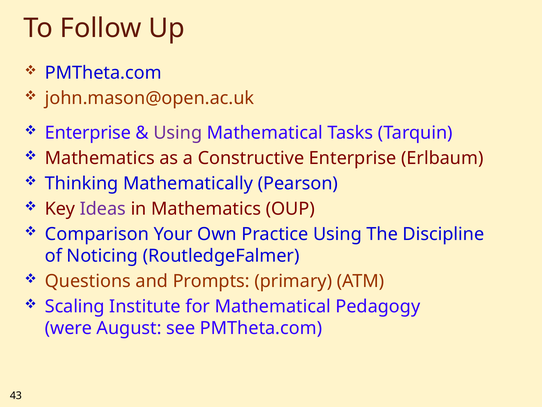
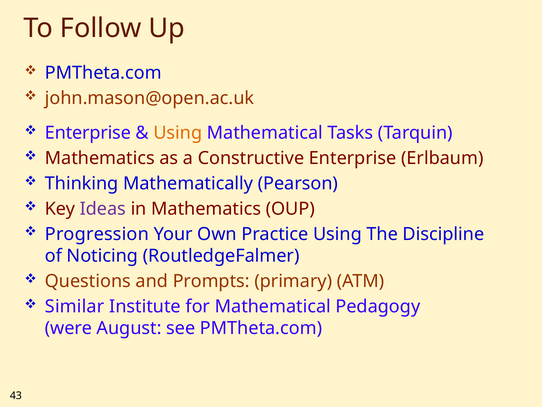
Using at (178, 133) colour: purple -> orange
Comparison: Comparison -> Progression
Scaling: Scaling -> Similar
